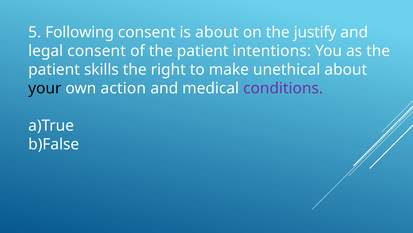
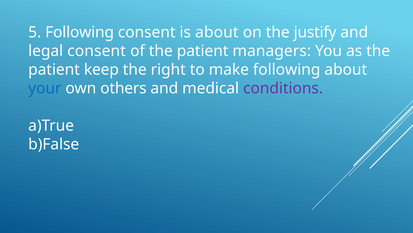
intentions: intentions -> managers
skills: skills -> keep
make unethical: unethical -> following
your colour: black -> blue
action: action -> others
